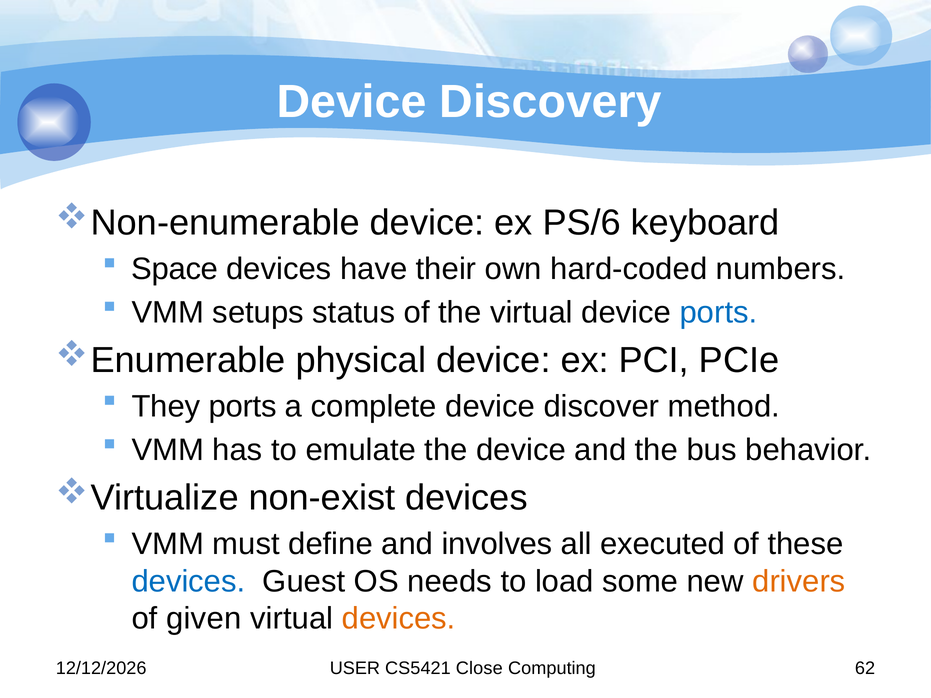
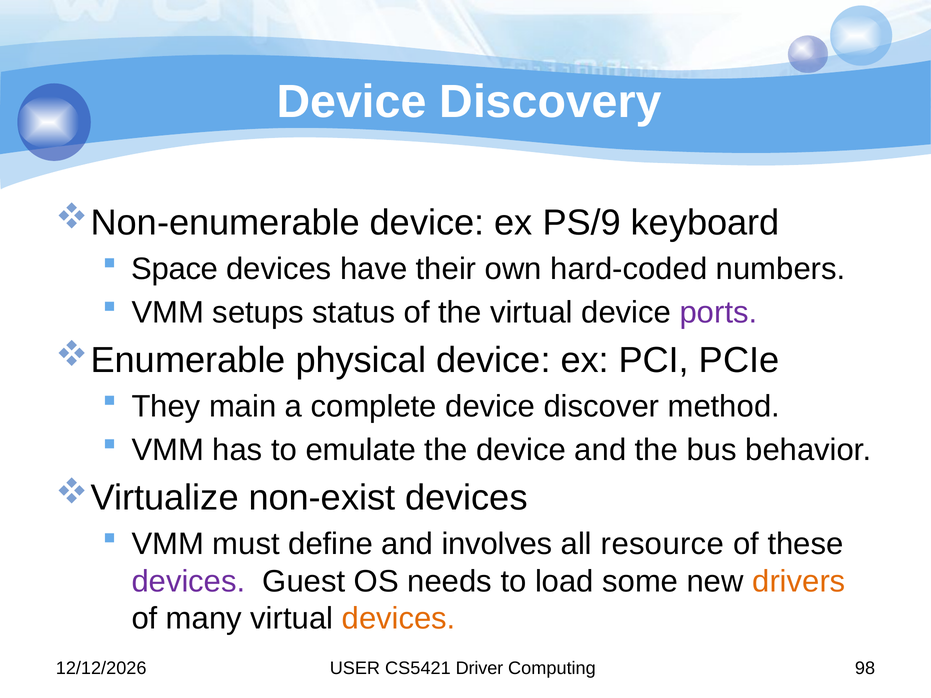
PS/6: PS/6 -> PS/9
ports at (718, 313) colour: blue -> purple
They ports: ports -> main
executed: executed -> resource
devices at (188, 582) colour: blue -> purple
given: given -> many
Close: Close -> Driver
62: 62 -> 98
